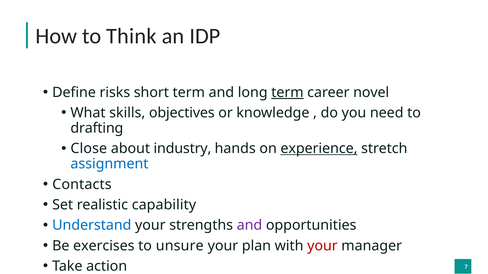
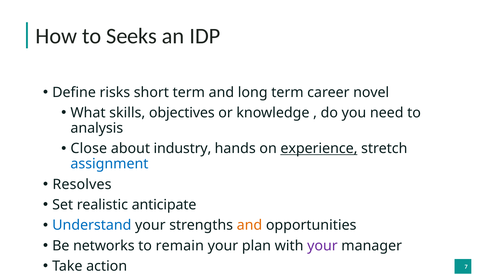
Think: Think -> Seeks
term at (287, 93) underline: present -> none
drafting: drafting -> analysis
Contacts: Contacts -> Resolves
capability: capability -> anticipate
and at (249, 226) colour: purple -> orange
exercises: exercises -> networks
unsure: unsure -> remain
your at (322, 246) colour: red -> purple
